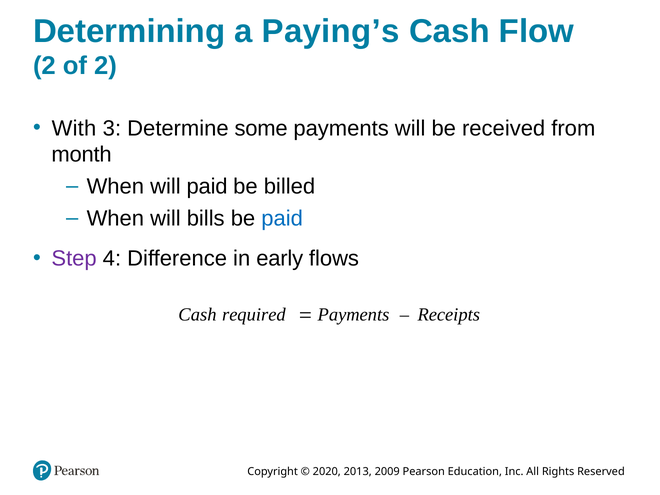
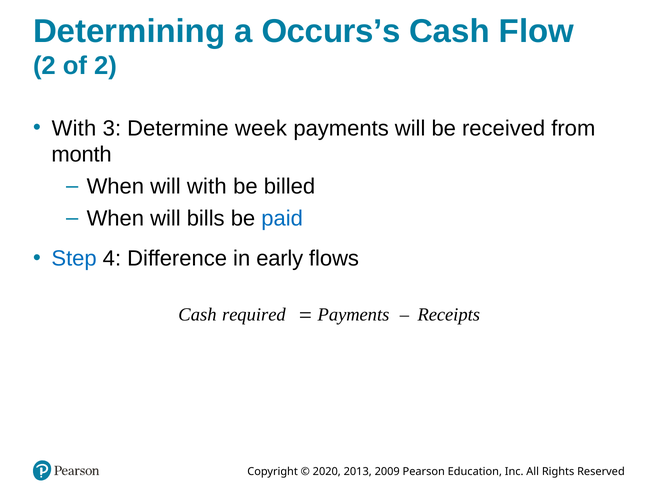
Paying’s: Paying’s -> Occurs’s
some: some -> week
will paid: paid -> with
Step colour: purple -> blue
